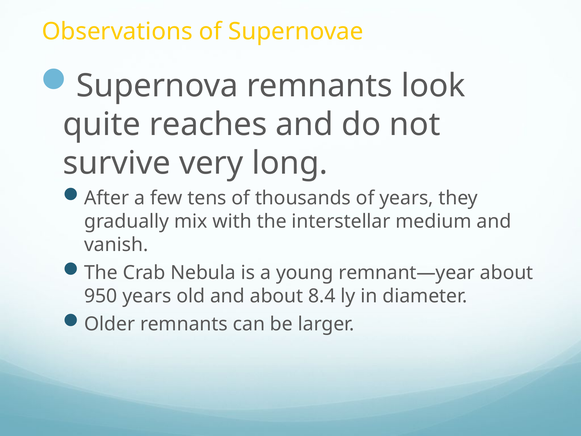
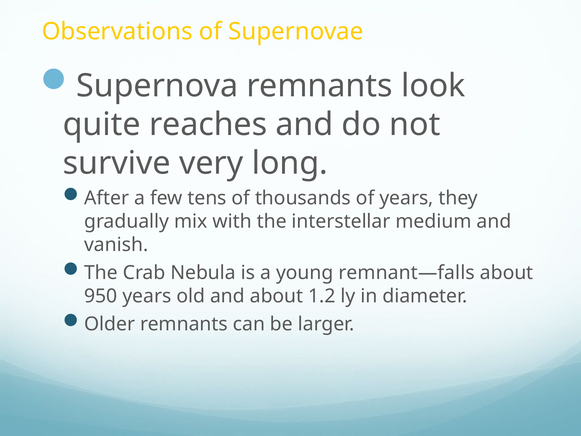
remnant—year: remnant—year -> remnant—falls
8.4: 8.4 -> 1.2
